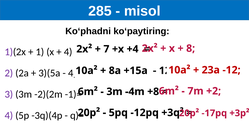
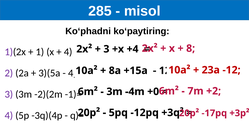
7 at (106, 49): 7 -> 3
+8: +8 -> +0
